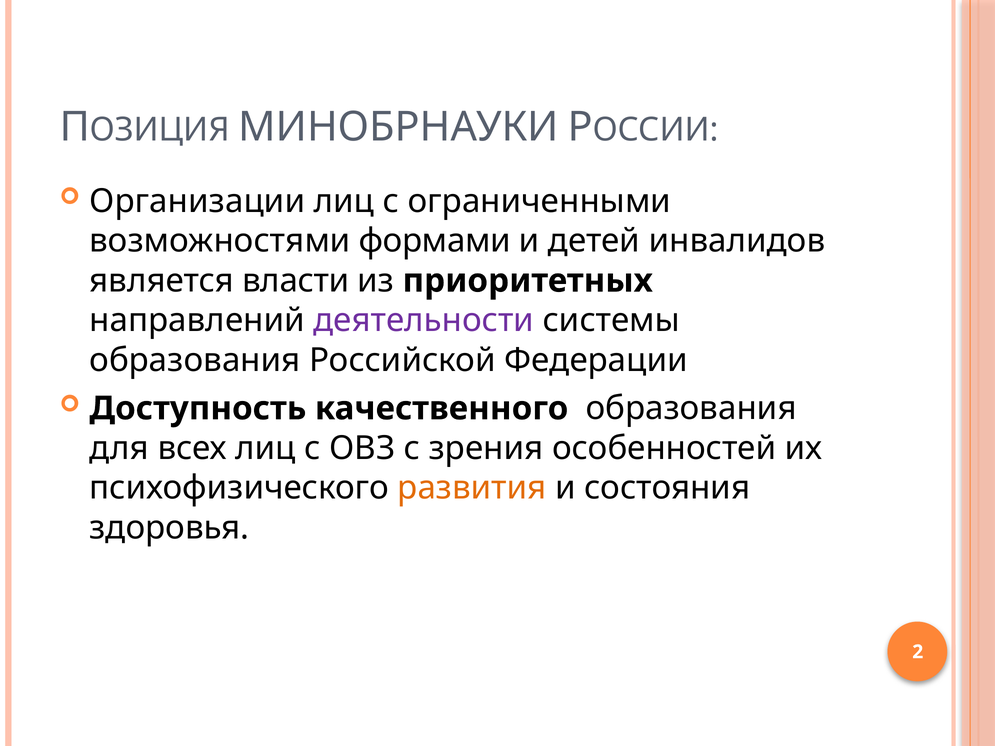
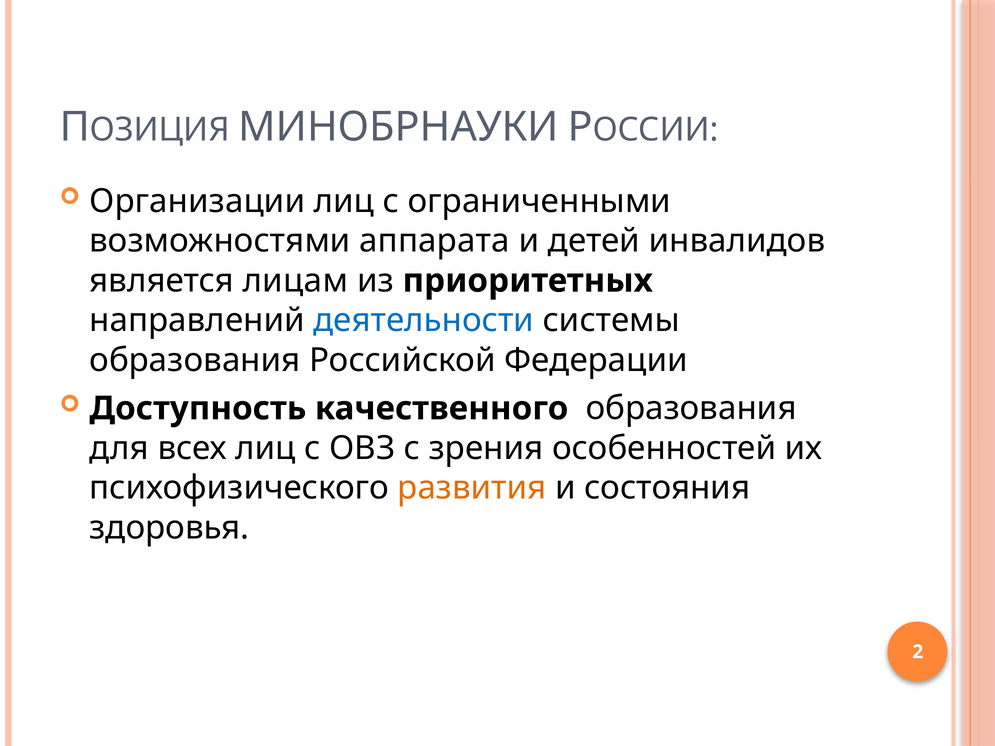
формами: формами -> аппарата
власти: власти -> лицам
деятельности colour: purple -> blue
